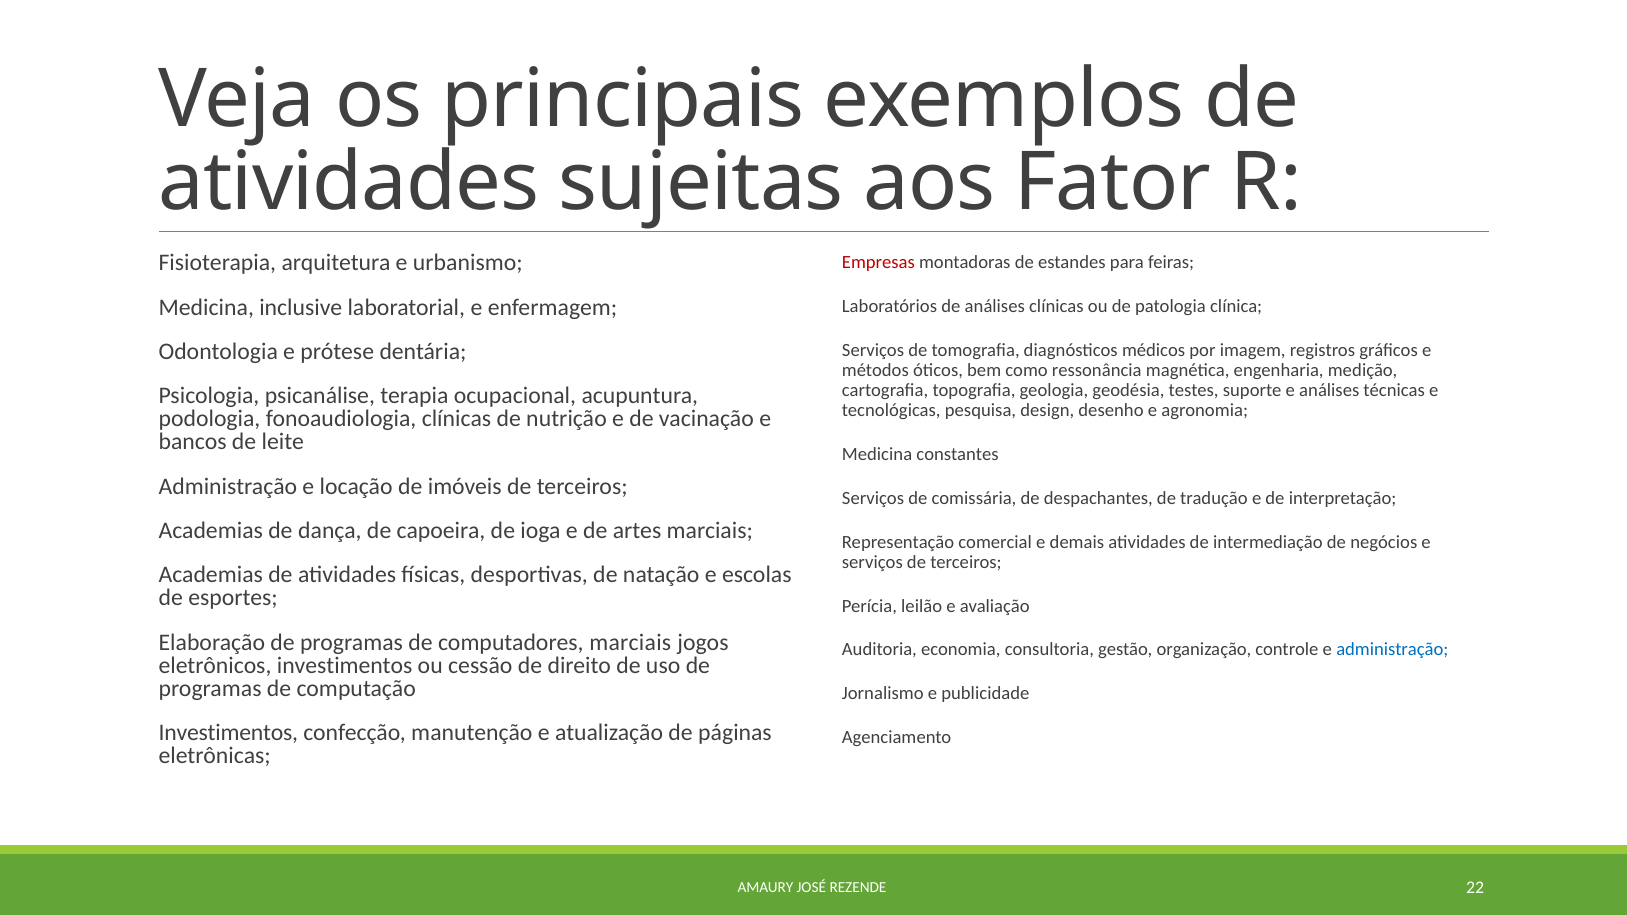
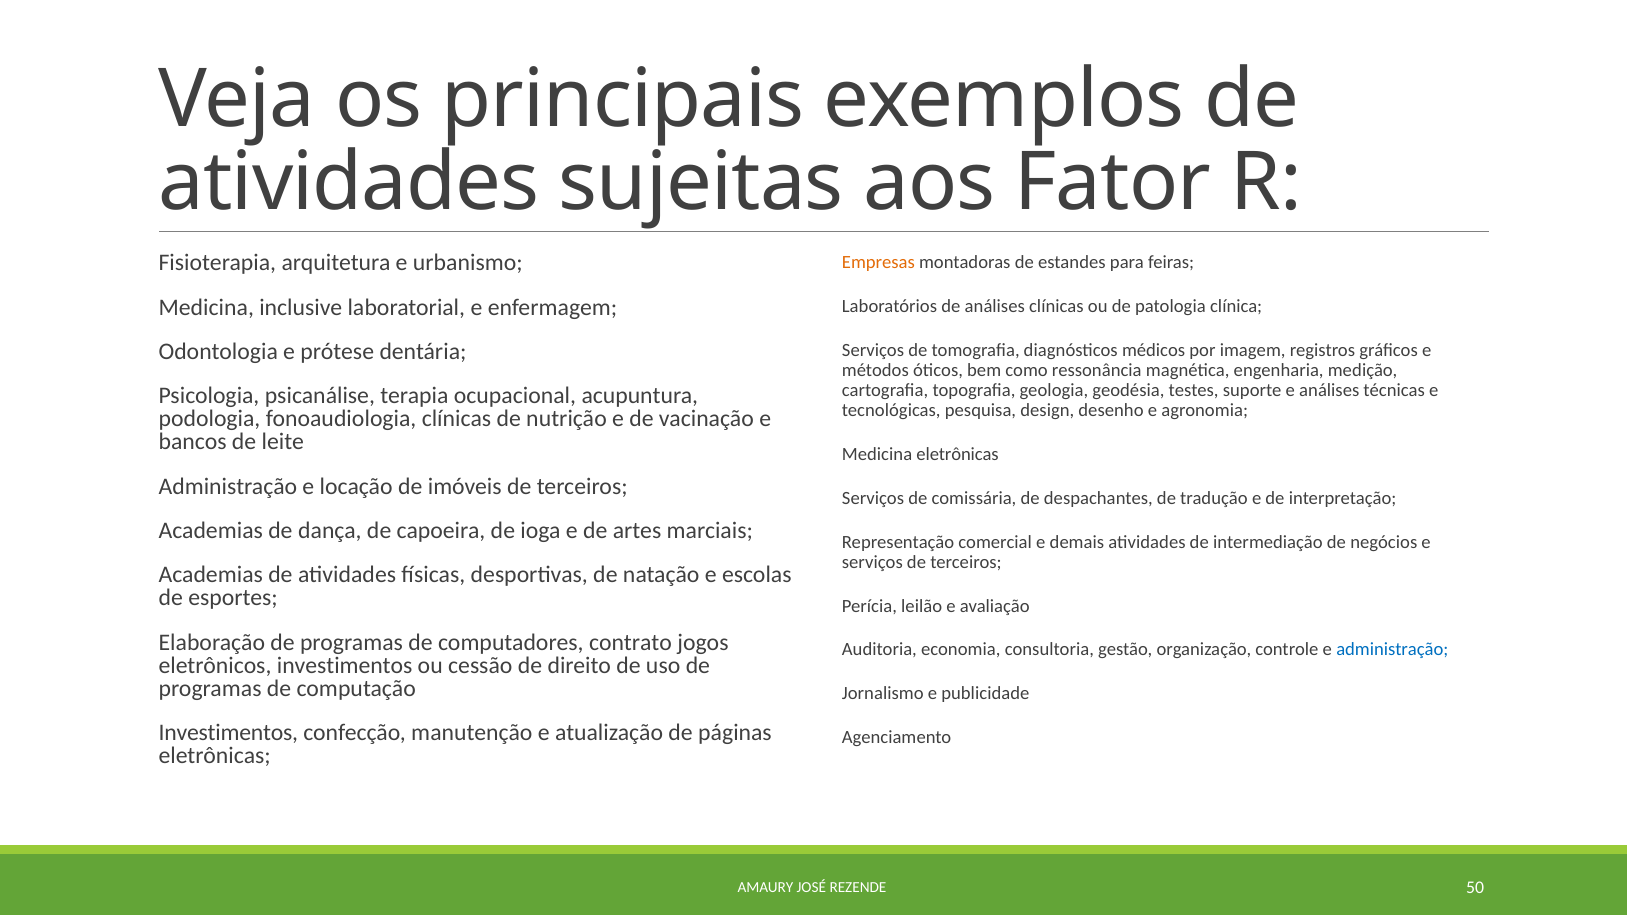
Empresas colour: red -> orange
Medicina constantes: constantes -> eletrônicas
computadores marciais: marciais -> contrato
22: 22 -> 50
